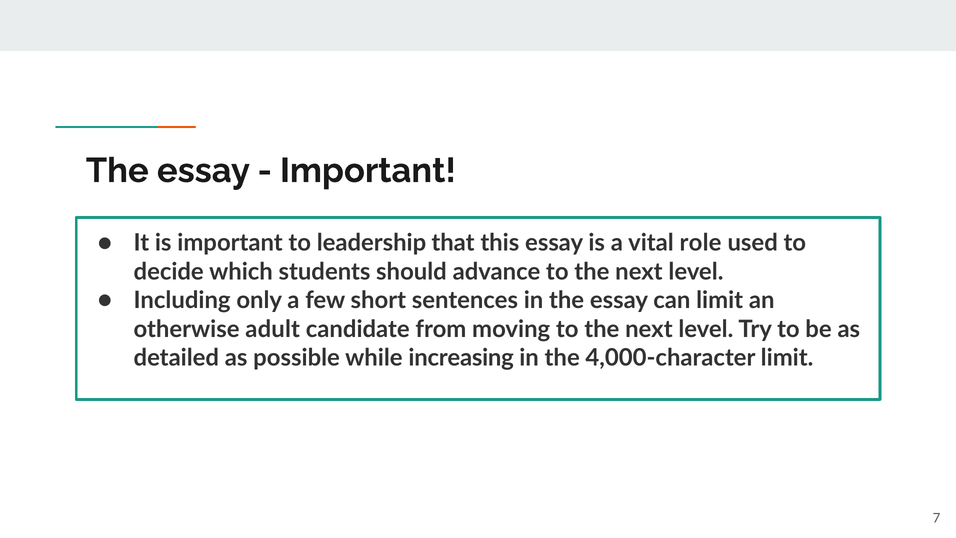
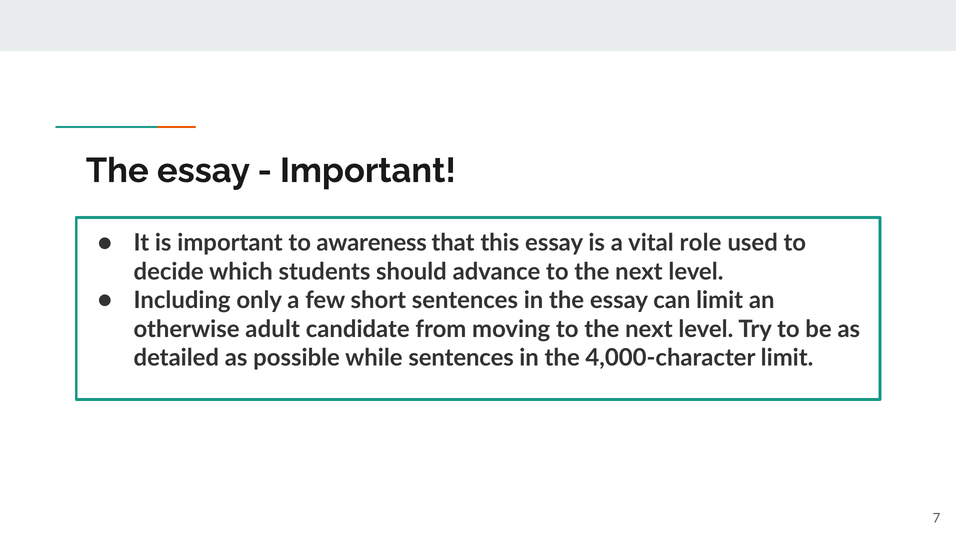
leadership: leadership -> awareness
while increasing: increasing -> sentences
